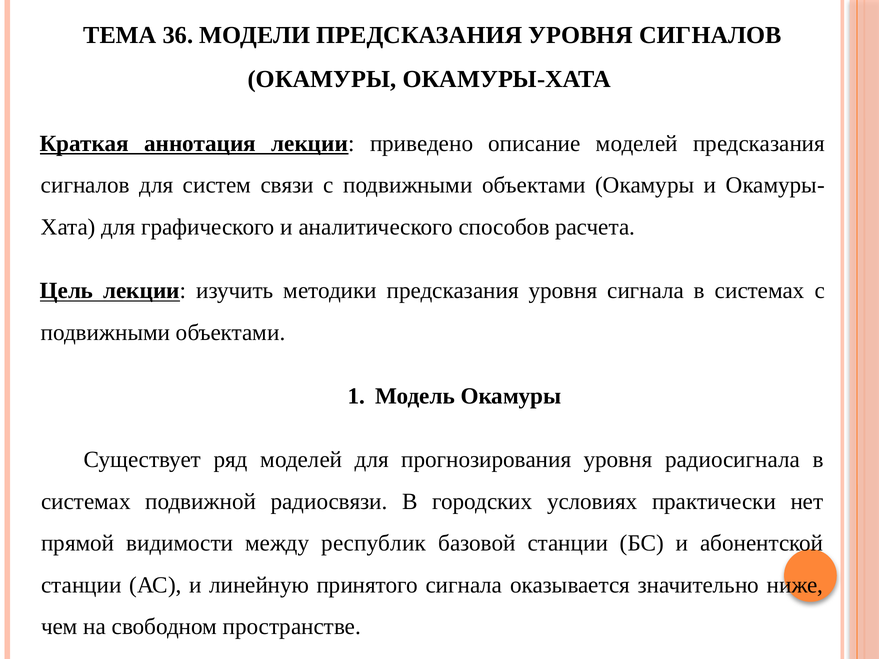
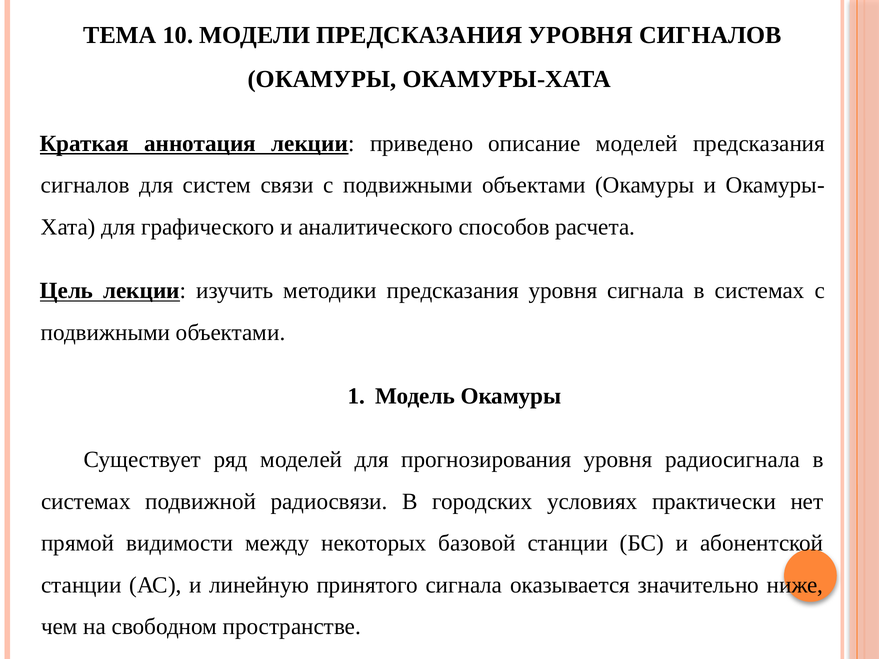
36: 36 -> 10
республик: республик -> некоторых
